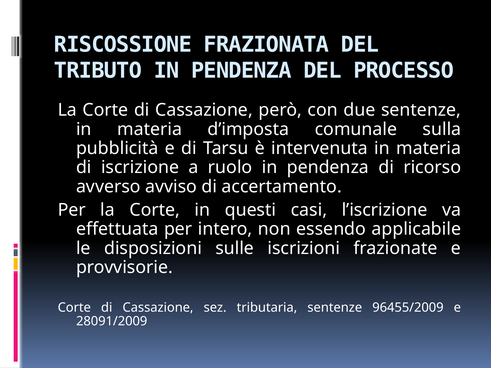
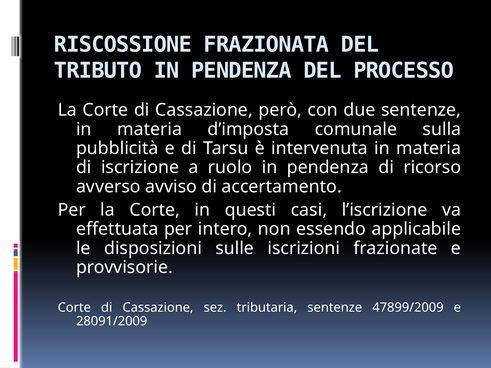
96455/2009: 96455/2009 -> 47899/2009
